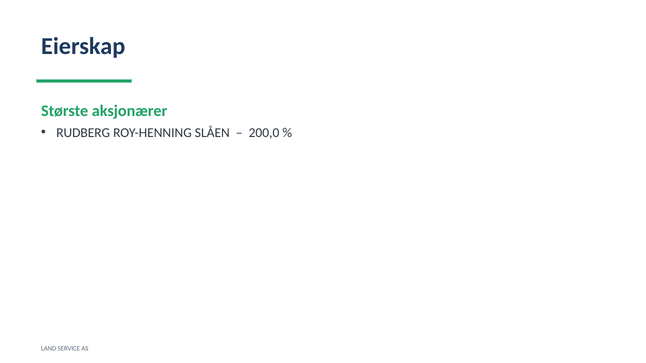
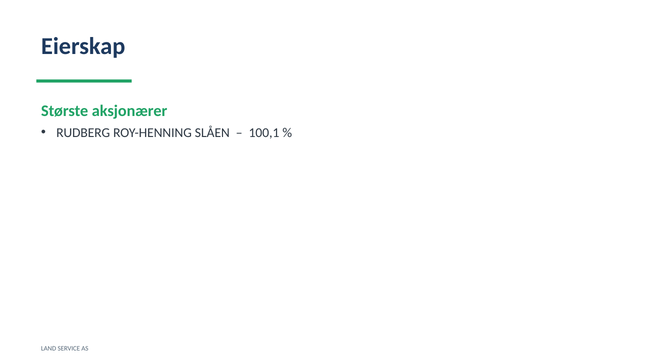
200,0: 200,0 -> 100,1
